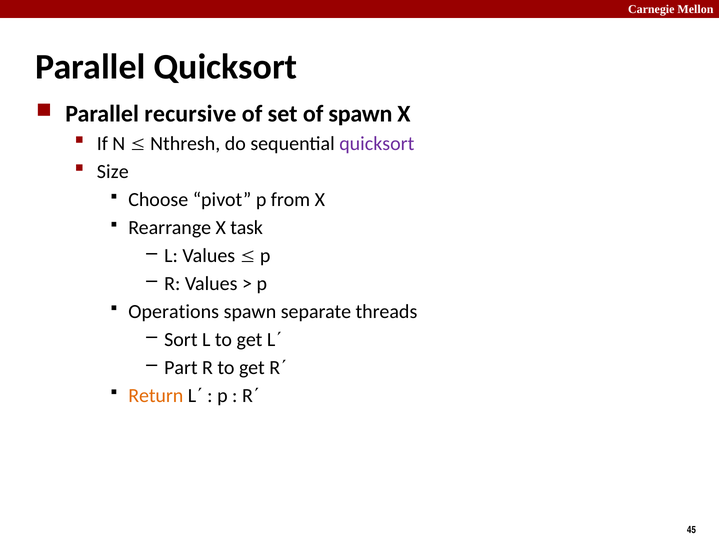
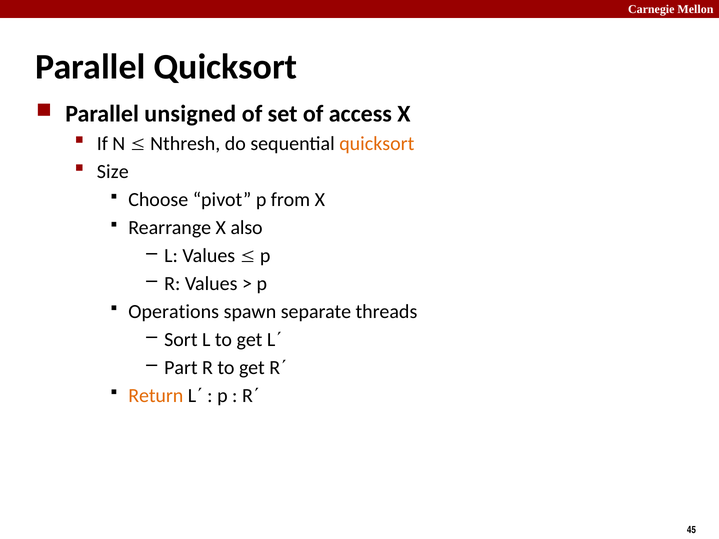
recursive: recursive -> unsigned
of spawn: spawn -> access
quicksort at (377, 144) colour: purple -> orange
task: task -> also
